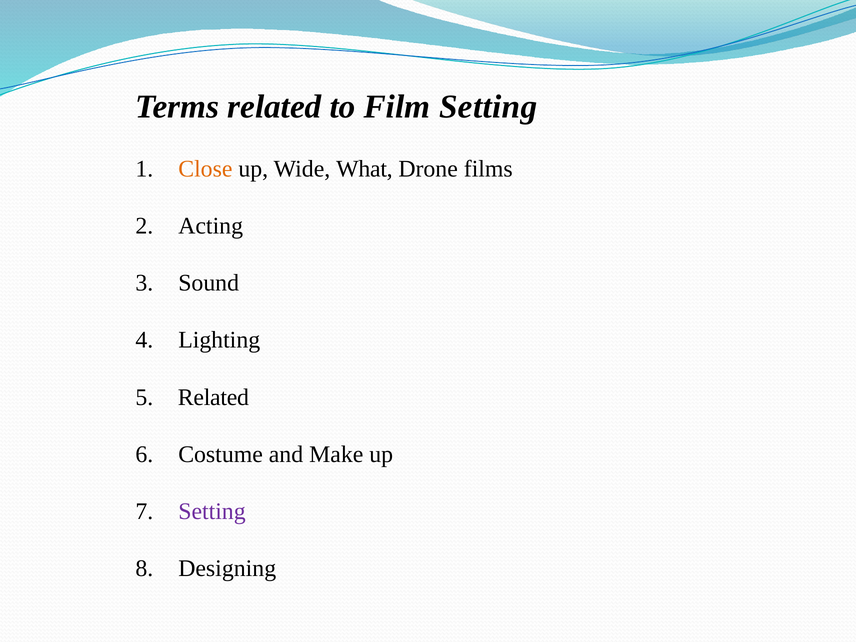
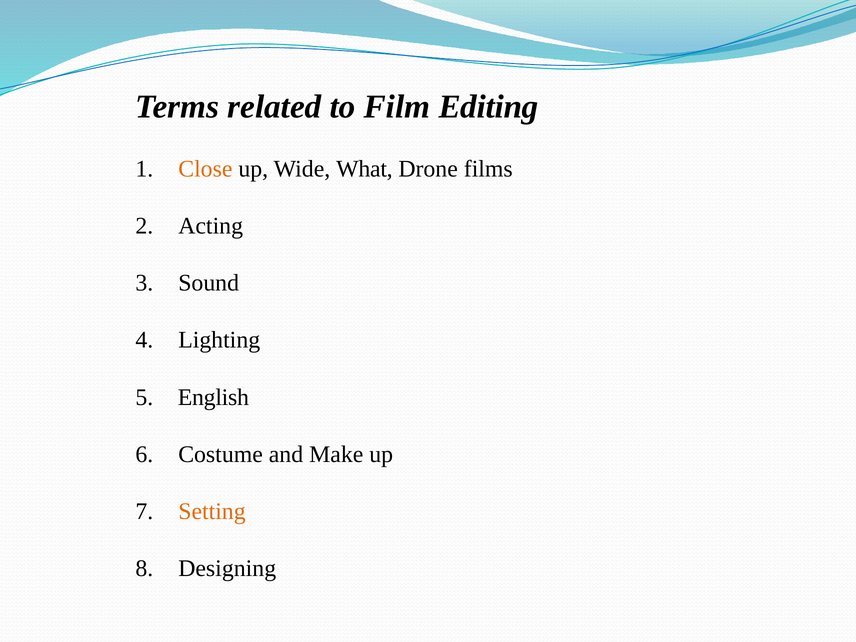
Film Setting: Setting -> Editing
Related at (213, 397): Related -> English
Setting at (212, 511) colour: purple -> orange
